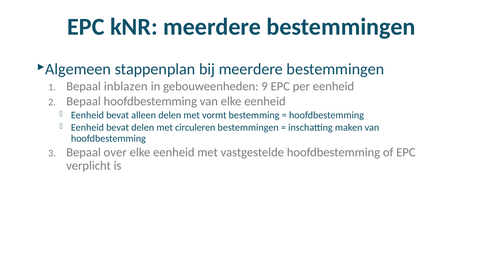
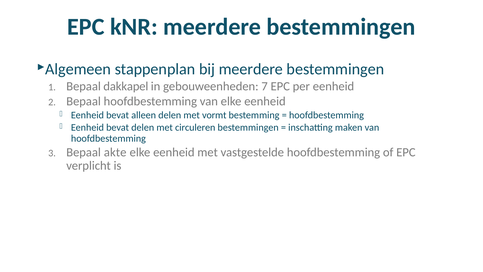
inblazen: inblazen -> dakkapel
9: 9 -> 7
over: over -> akte
